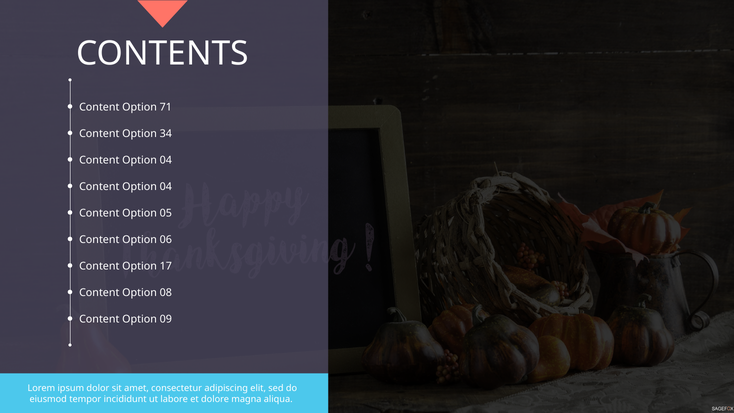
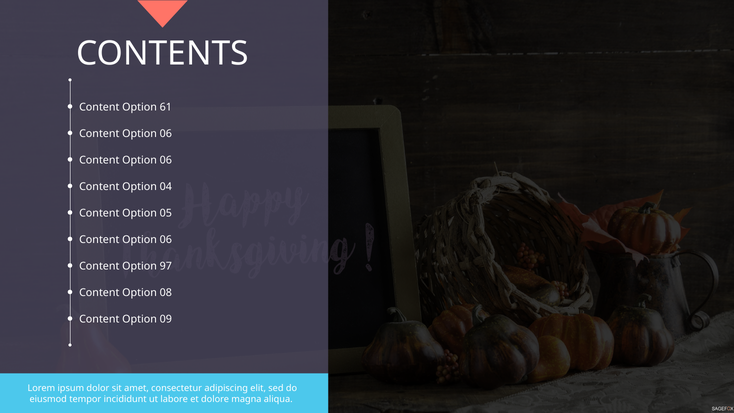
71: 71 -> 61
34 at (166, 134): 34 -> 06
04 at (166, 160): 04 -> 06
17: 17 -> 97
